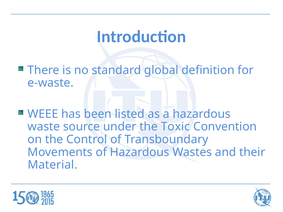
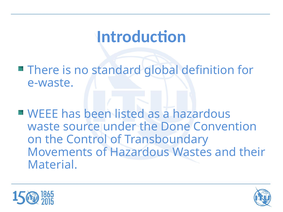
Toxic: Toxic -> Done
